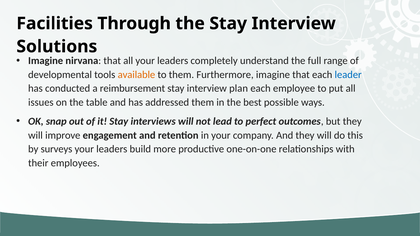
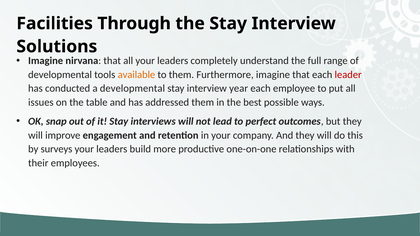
leader colour: blue -> red
a reimbursement: reimbursement -> developmental
plan: plan -> year
